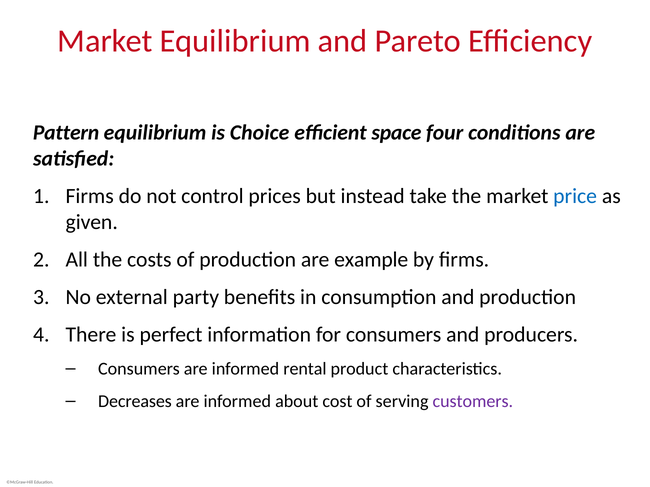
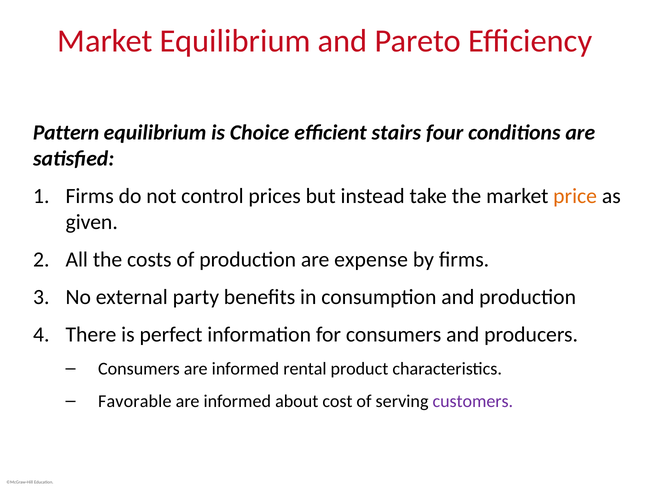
space: space -> stairs
price colour: blue -> orange
example: example -> expense
Decreases: Decreases -> Favorable
